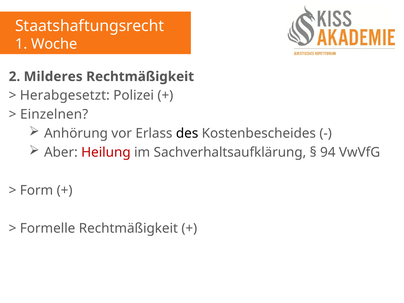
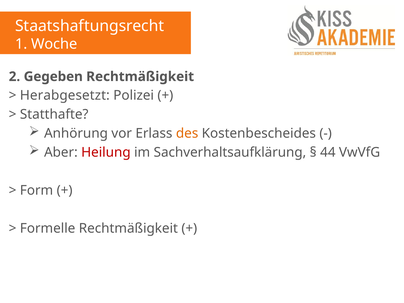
Milderes: Milderes -> Gegeben
Einzelnen: Einzelnen -> Statthafte
des colour: black -> orange
94: 94 -> 44
